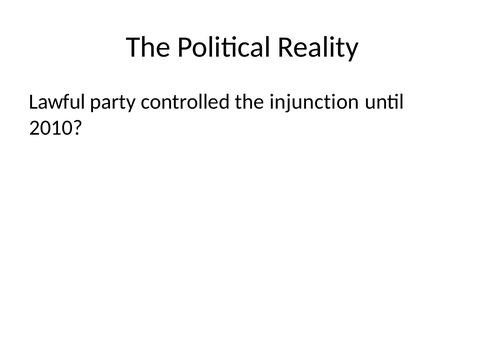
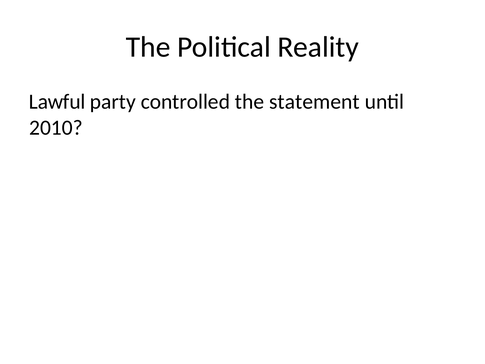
injunction: injunction -> statement
